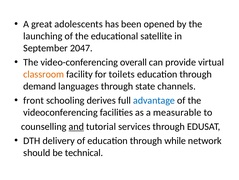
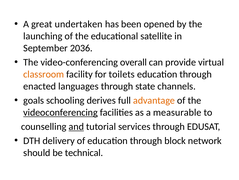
adolescents: adolescents -> undertaken
2047: 2047 -> 2036
demand: demand -> enacted
front: front -> goals
advantage colour: blue -> orange
videoconferencing underline: none -> present
while: while -> block
